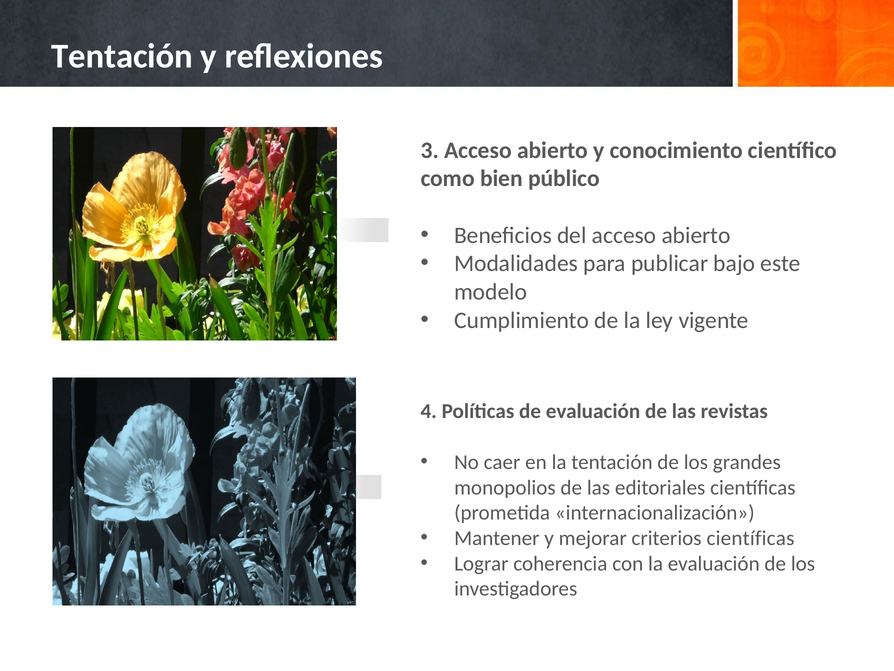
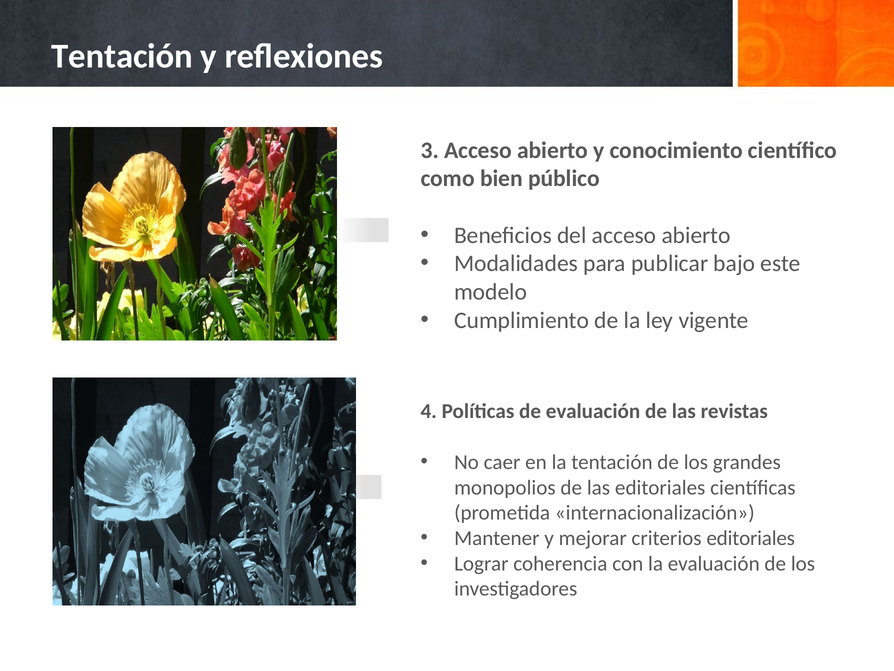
criterios científicas: científicas -> editoriales
